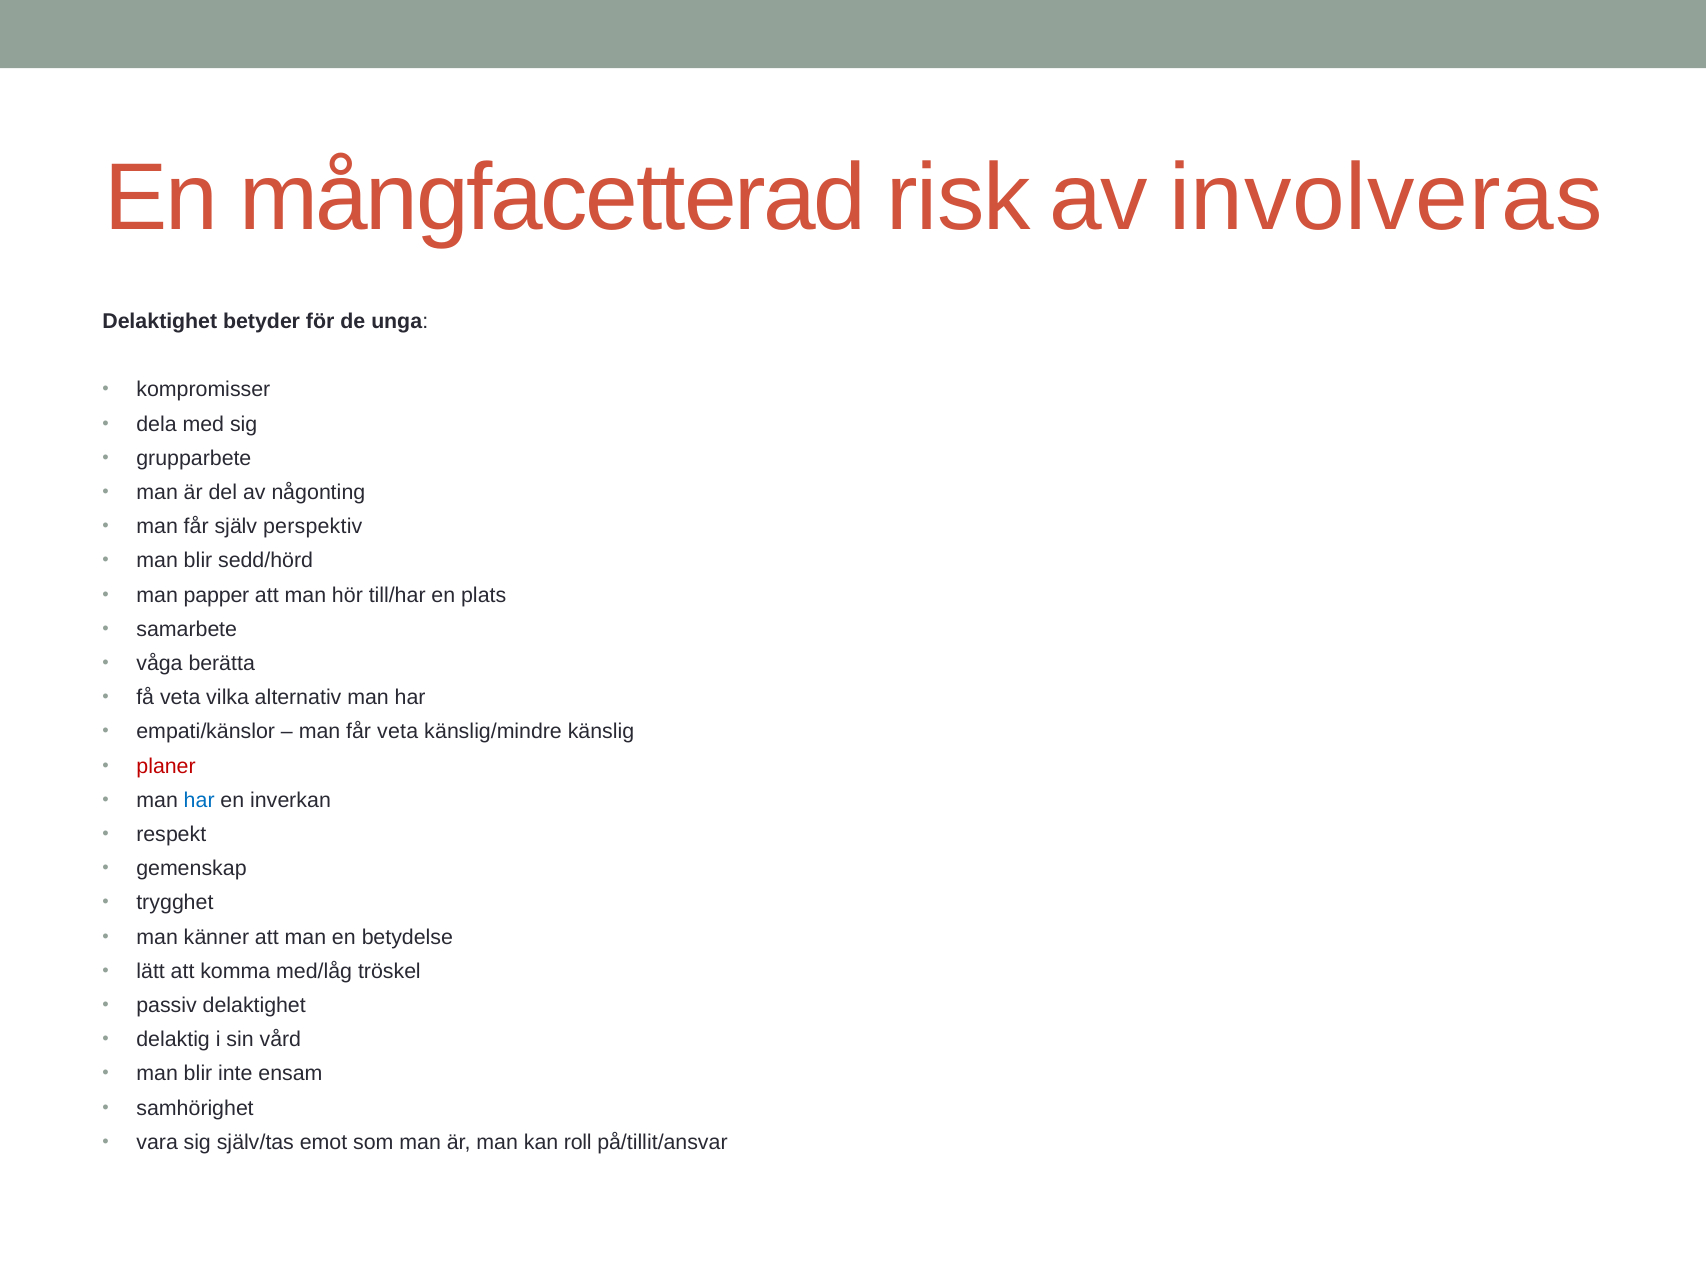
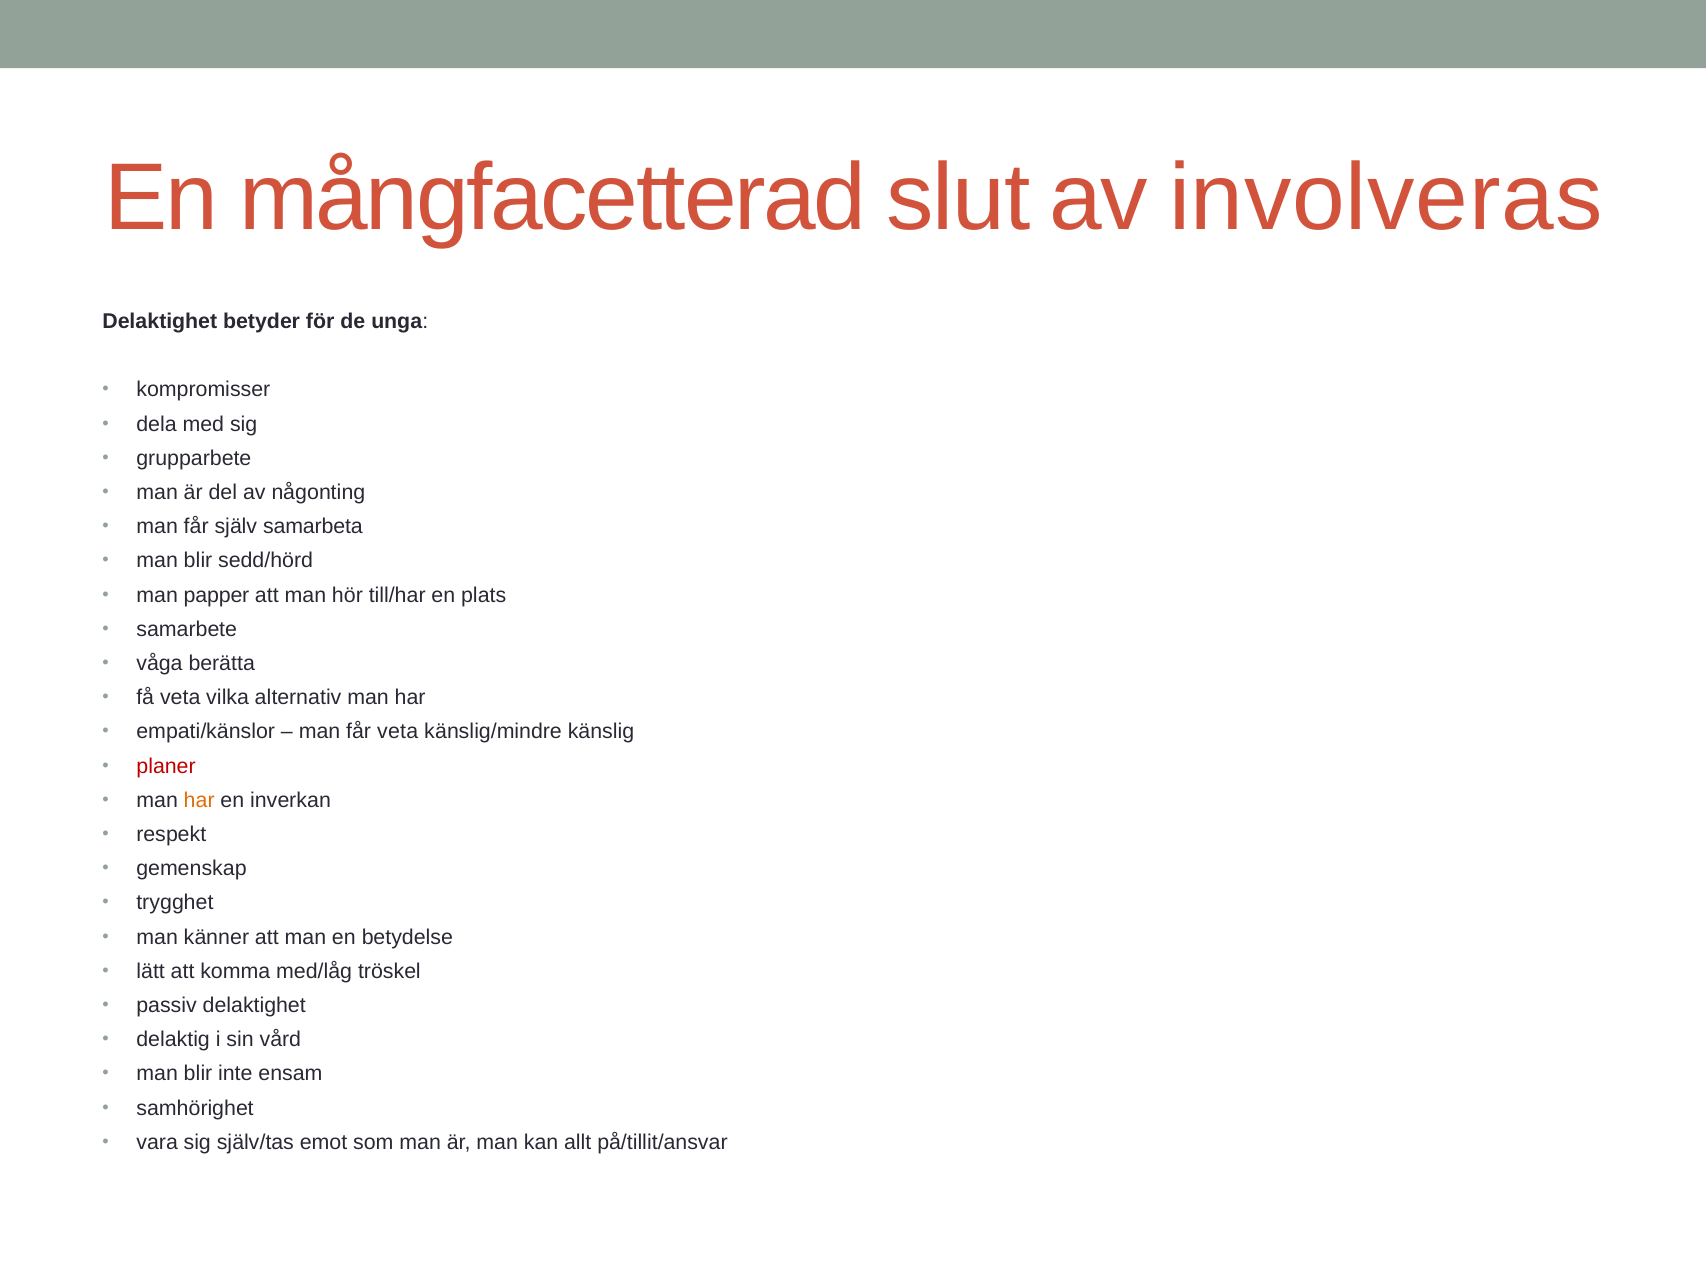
risk: risk -> slut
perspektiv: perspektiv -> samarbeta
har at (199, 800) colour: blue -> orange
roll: roll -> allt
